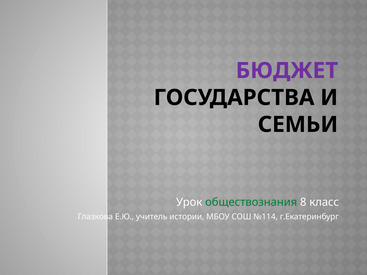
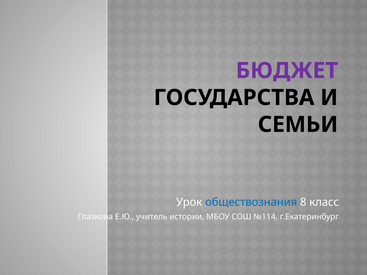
обществознания colour: green -> blue
